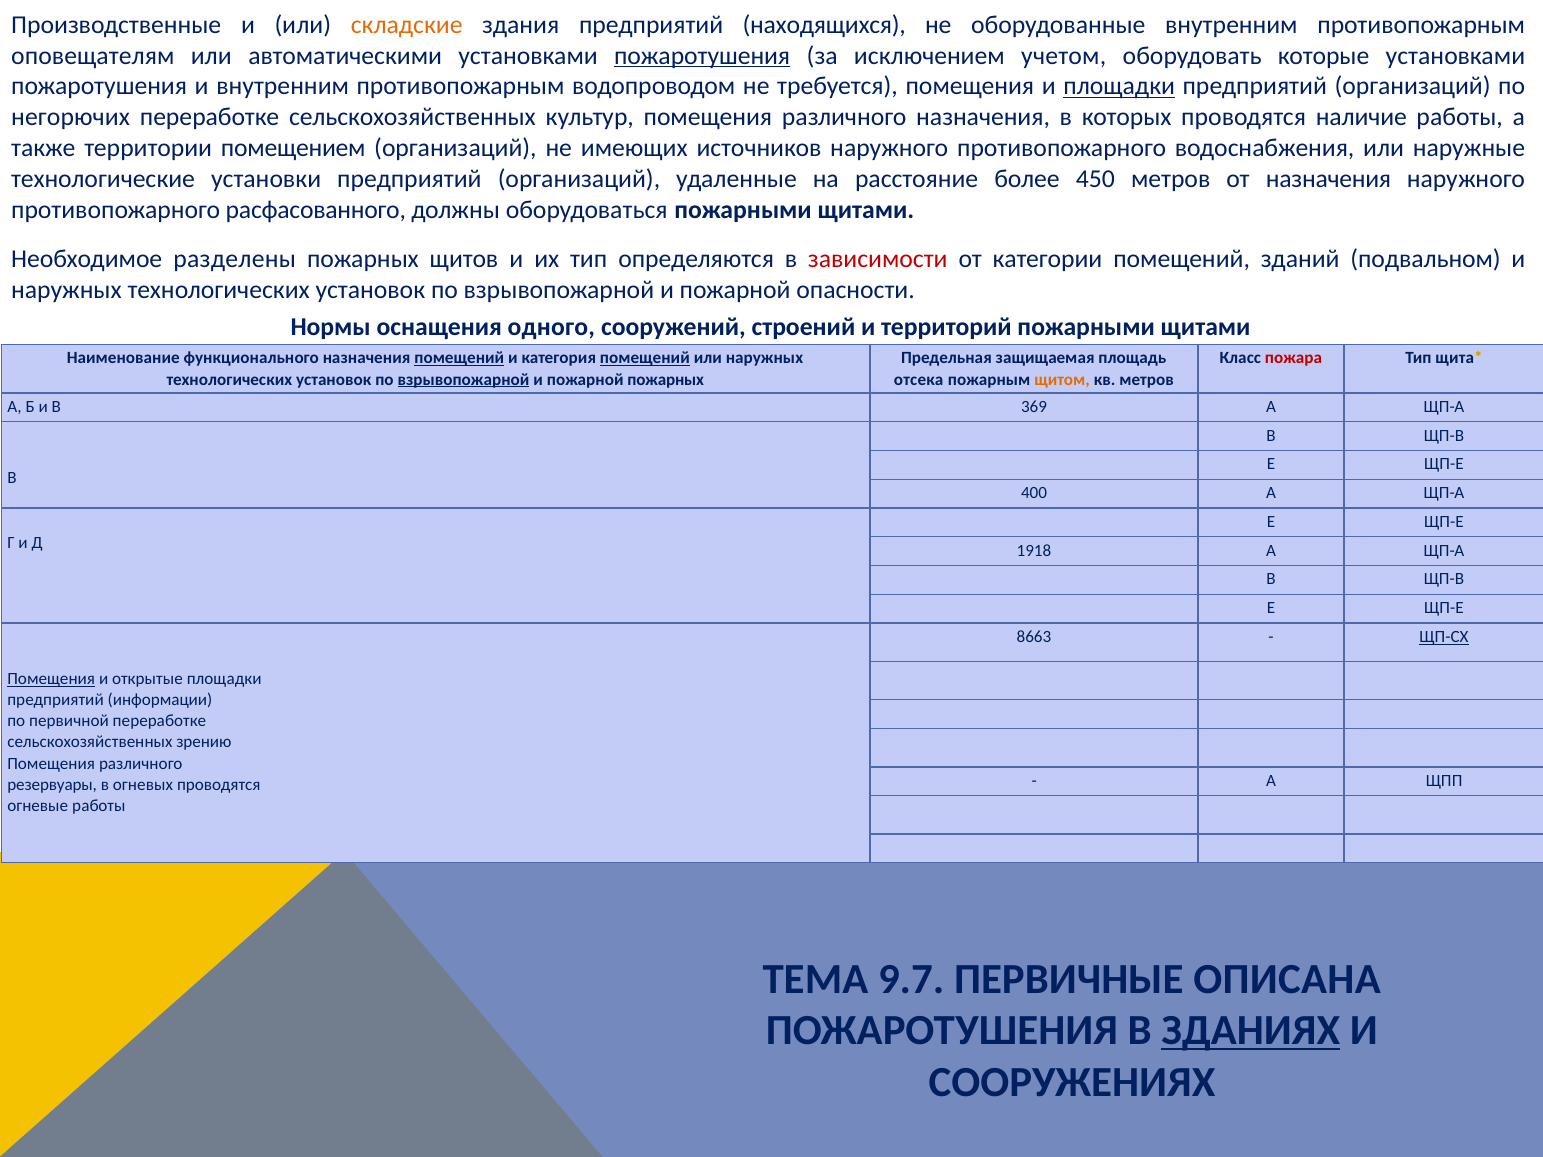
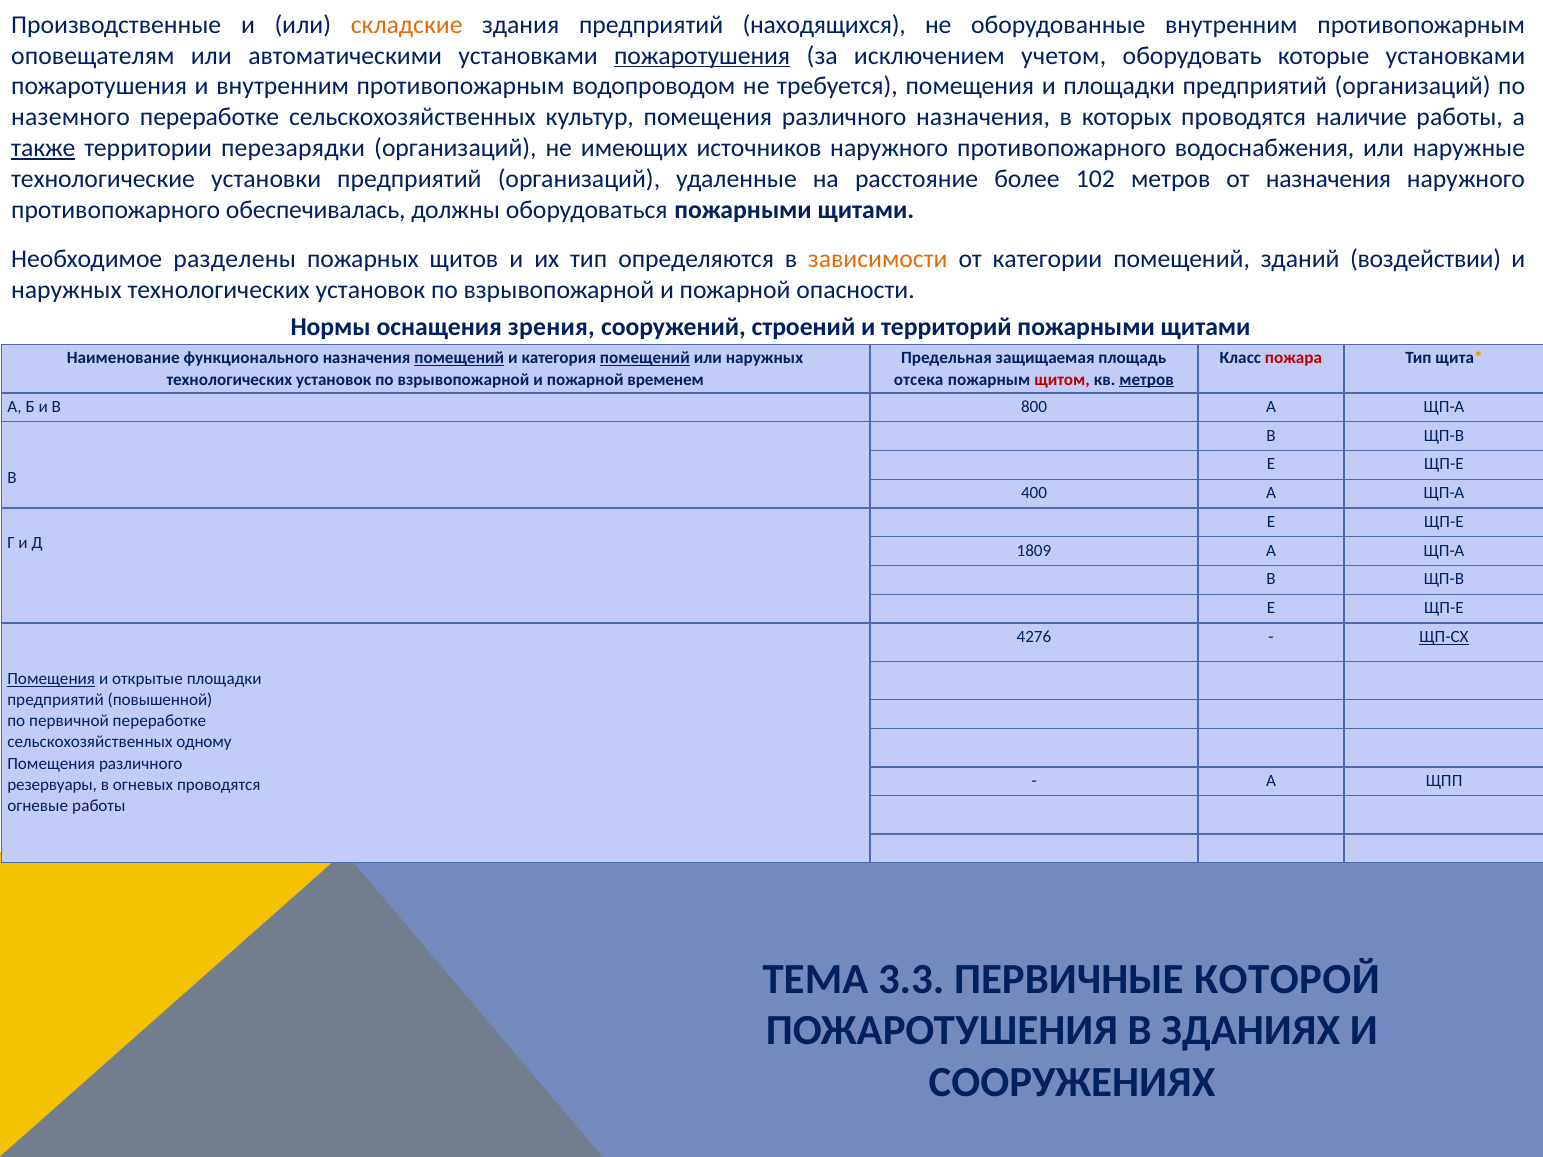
площадки at (1119, 86) underline: present -> none
негорючих: негорючих -> наземного
также underline: none -> present
помещением: помещением -> перезарядки
450: 450 -> 102
расфасованного: расфасованного -> обеспечивалась
зависимости colour: red -> orange
подвальном: подвальном -> воздействии
одного: одного -> зрения
взрывопожарной at (464, 379) underline: present -> none
пожарной пожарных: пожарных -> временем
щитом colour: orange -> red
метров at (1147, 379) underline: none -> present
369: 369 -> 800
1918: 1918 -> 1809
8663: 8663 -> 4276
информации: информации -> повышенной
зрению: зрению -> одному
9.7: 9.7 -> 3.3
ОПИСАНА: ОПИСАНА -> КОТОРОЙ
ЗДАНИЯХ underline: present -> none
